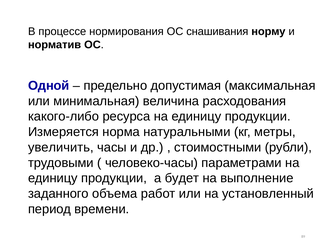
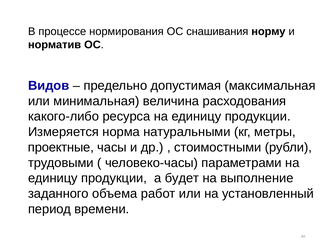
Одной: Одной -> Видов
увеличить: увеличить -> проектные
